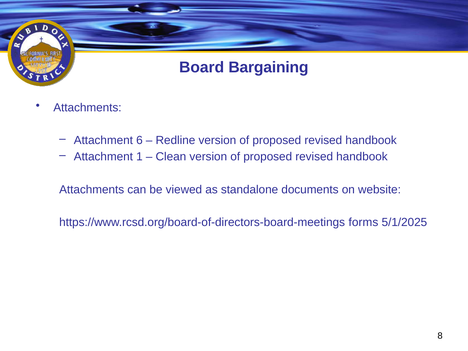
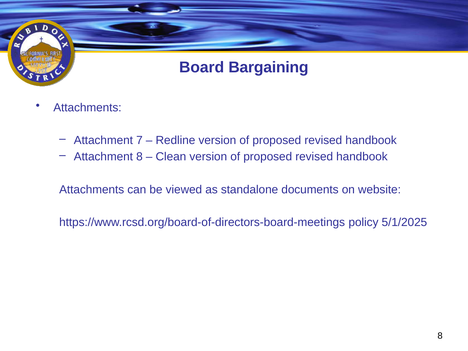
6: 6 -> 7
Attachment 1: 1 -> 8
forms: forms -> policy
